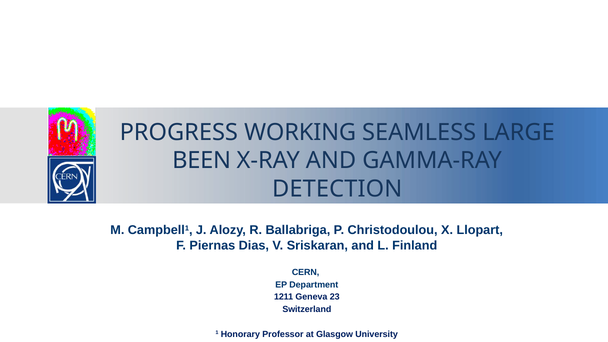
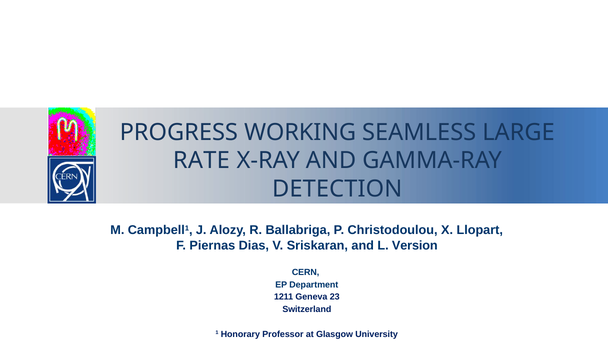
BEEN: BEEN -> RATE
Finland: Finland -> Version
